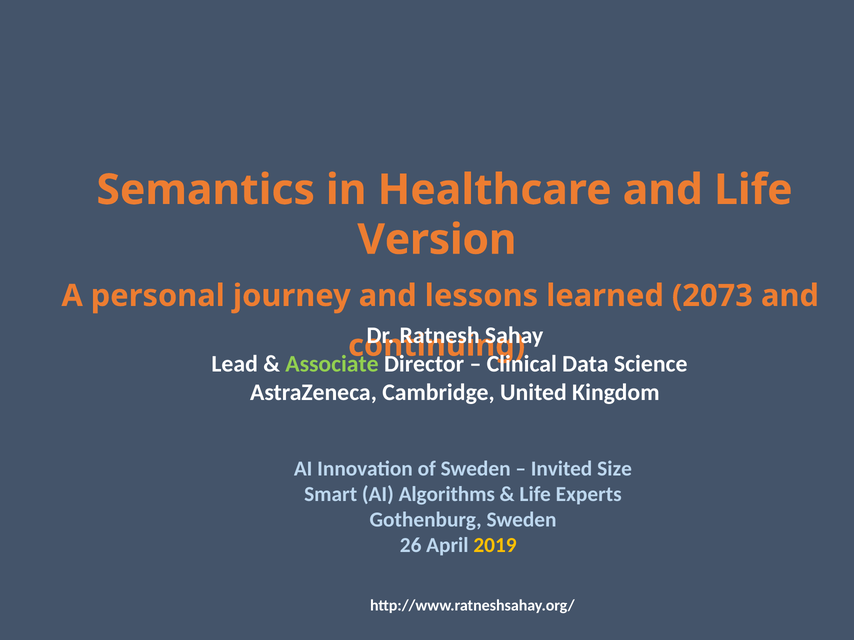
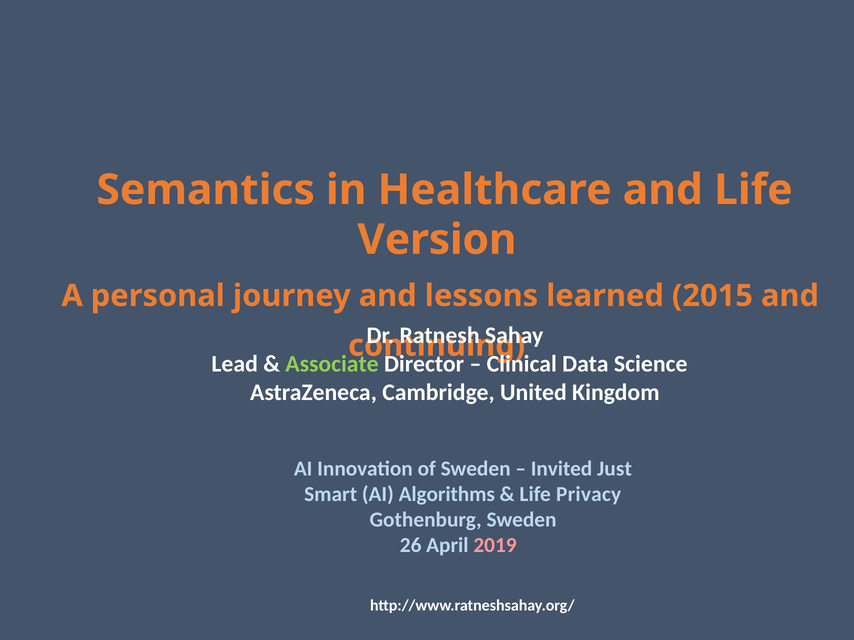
2073: 2073 -> 2015
Size: Size -> Just
Experts: Experts -> Privacy
2019 colour: yellow -> pink
